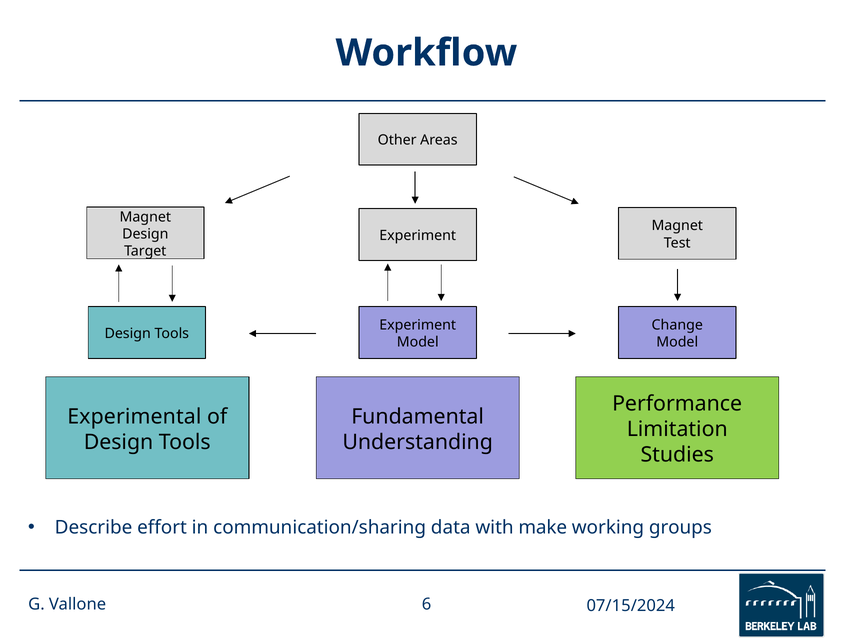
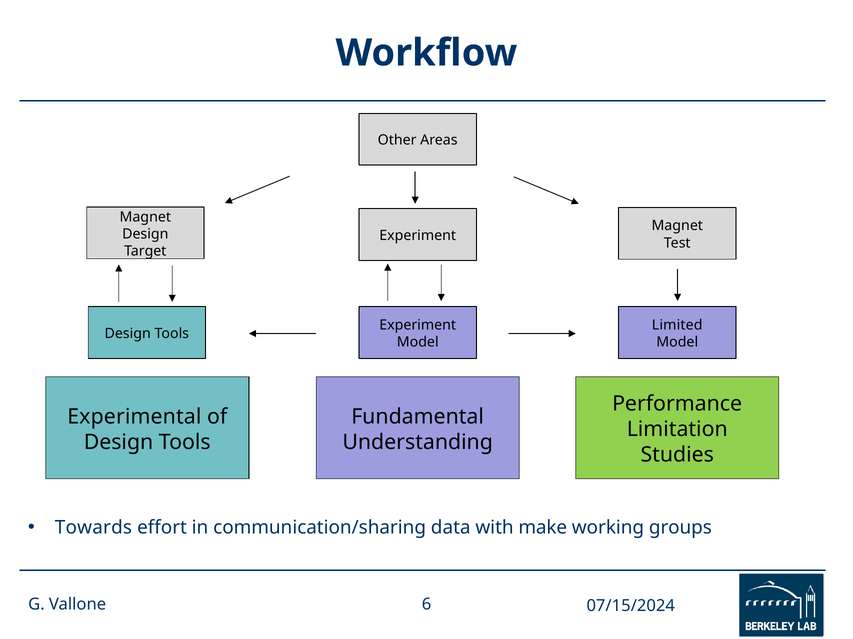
Change: Change -> Limited
Describe: Describe -> Towards
